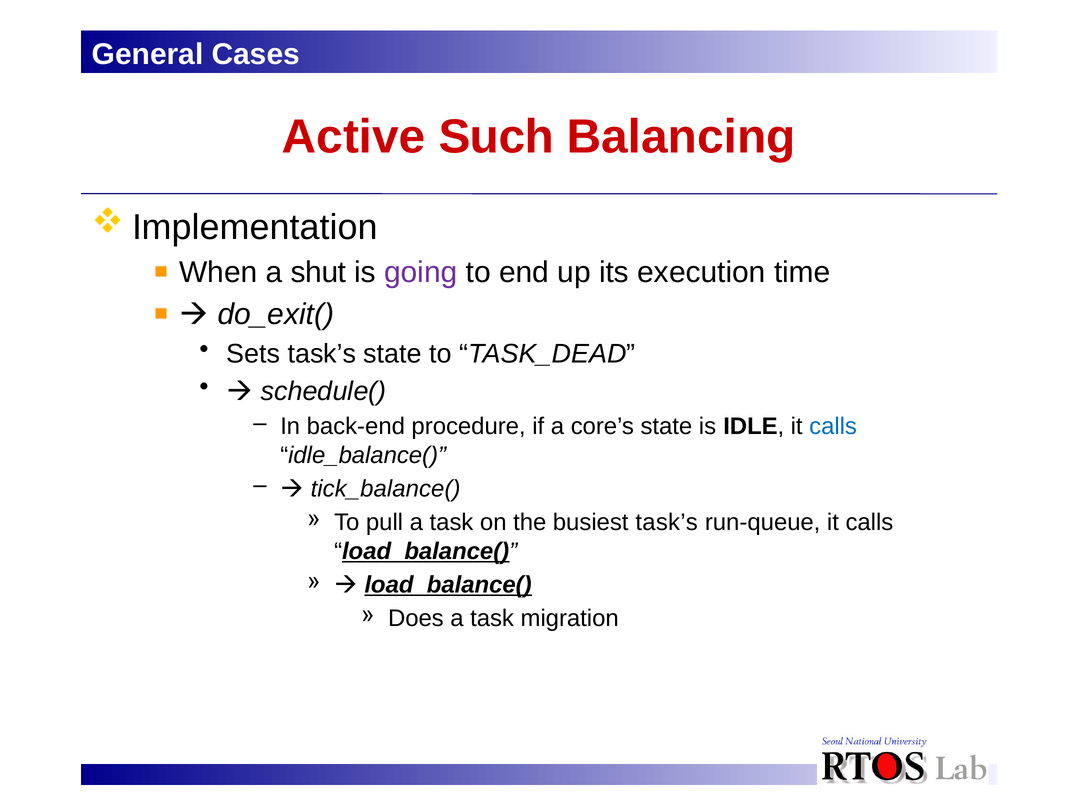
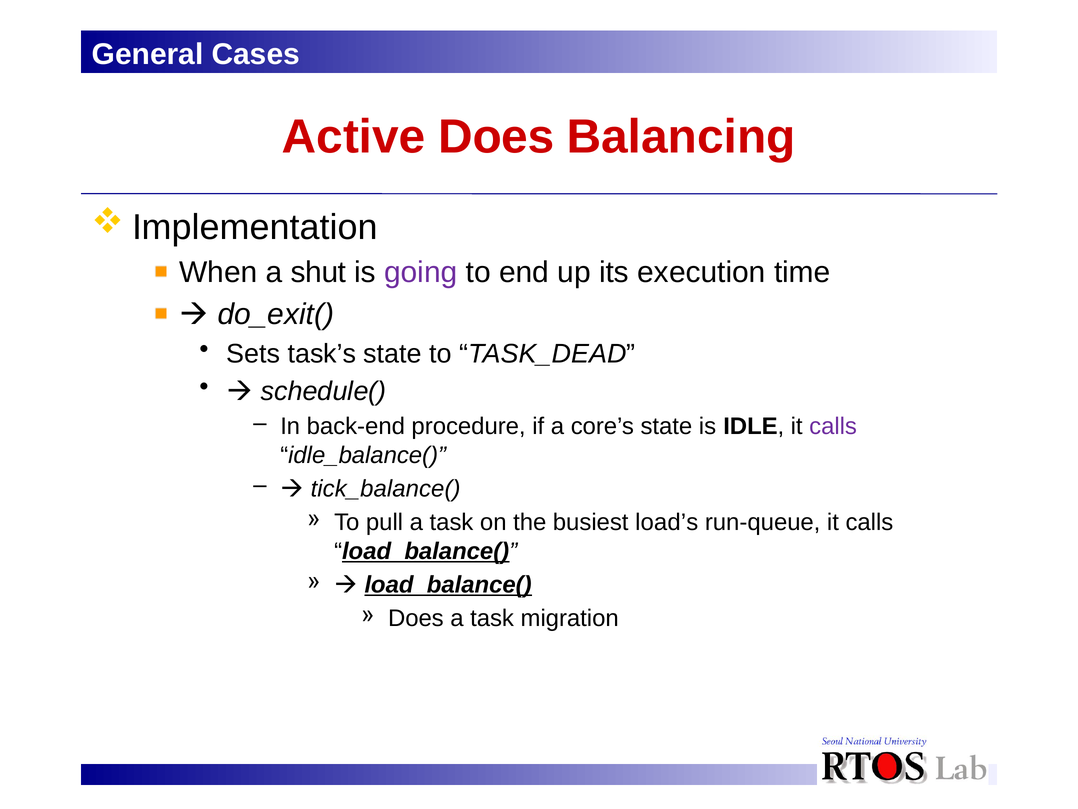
Active Such: Such -> Does
calls at (833, 426) colour: blue -> purple
busiest task’s: task’s -> load’s
